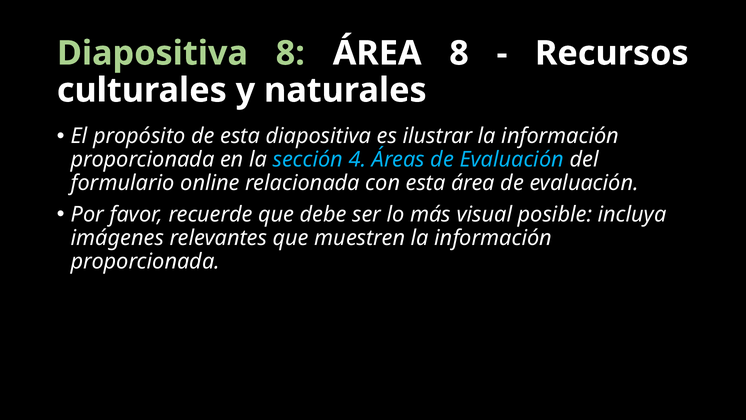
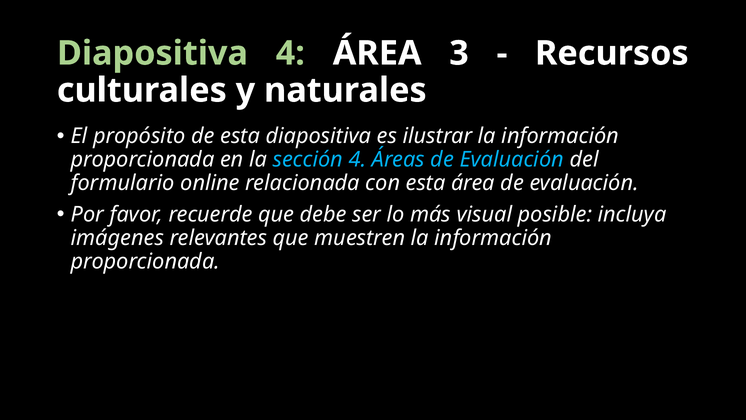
Diapositiva 8: 8 -> 4
ÁREA 8: 8 -> 3
